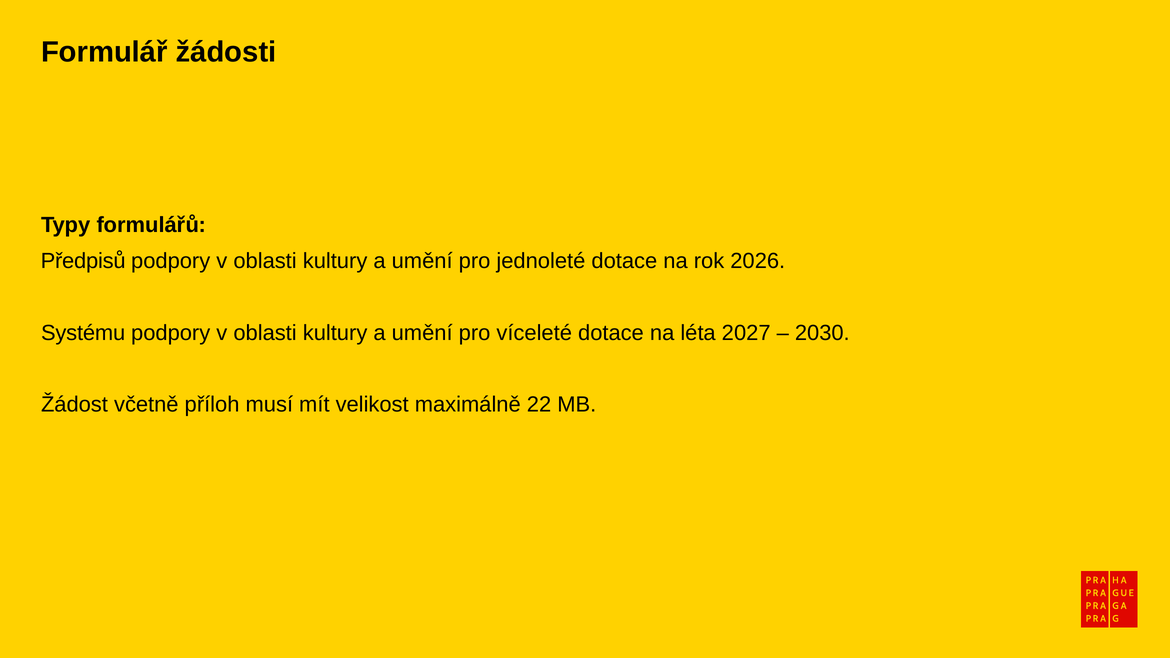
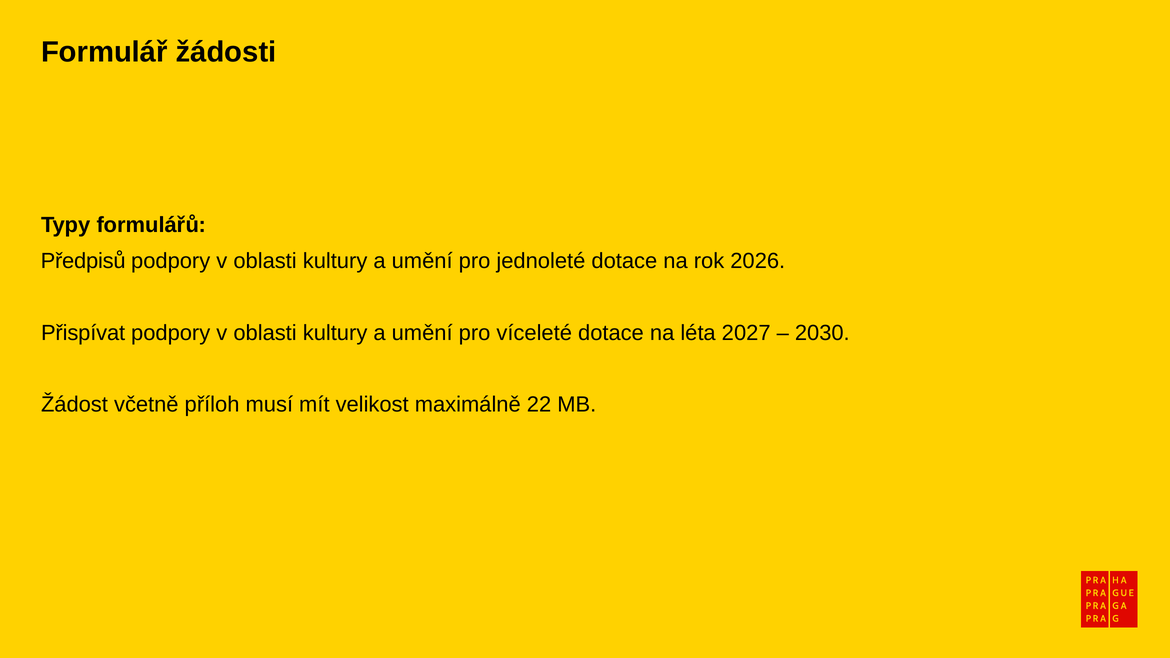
Systému: Systému -> Přispívat
